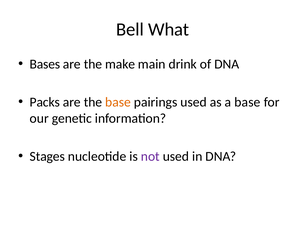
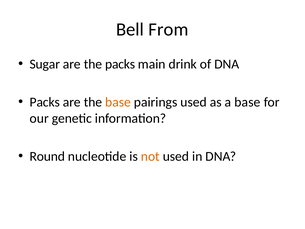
What: What -> From
Bases: Bases -> Sugar
the make: make -> packs
Stages: Stages -> Round
not colour: purple -> orange
